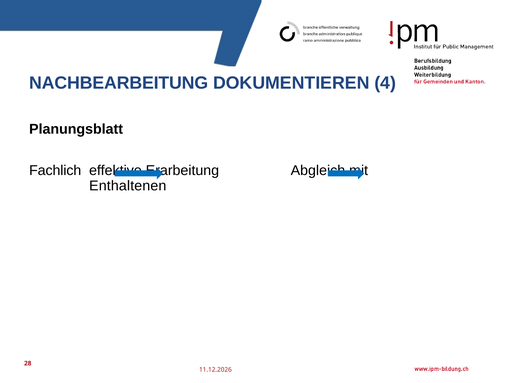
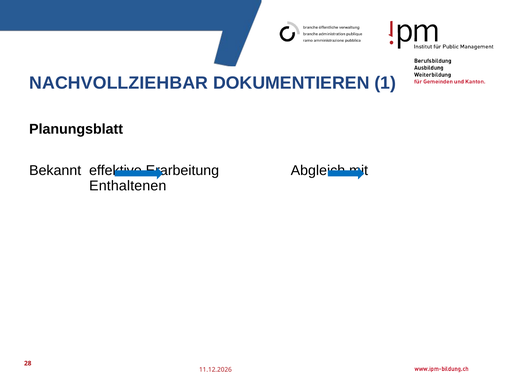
NACHBEARBEITUNG: NACHBEARBEITUNG -> NACHVOLLZIEHBAR
4: 4 -> 1
Fachlich: Fachlich -> Bekannt
